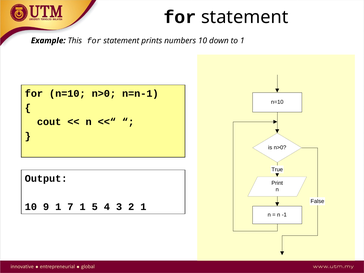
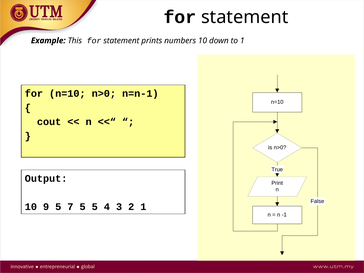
9 1: 1 -> 5
7 1: 1 -> 5
